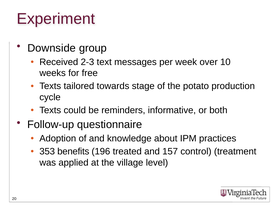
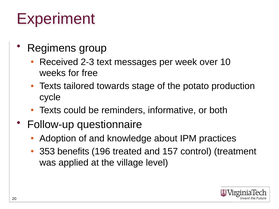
Downside: Downside -> Regimens
